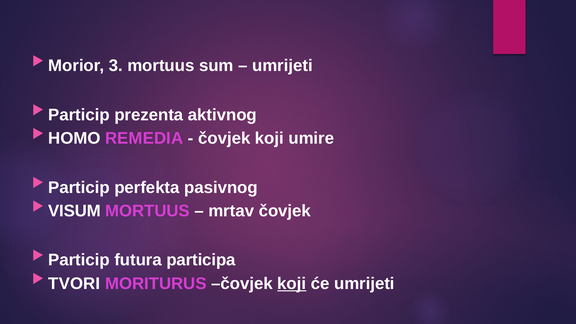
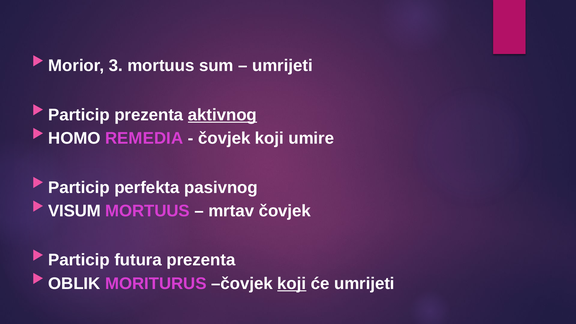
aktivnog underline: none -> present
futura participa: participa -> prezenta
TVORI: TVORI -> OBLIK
